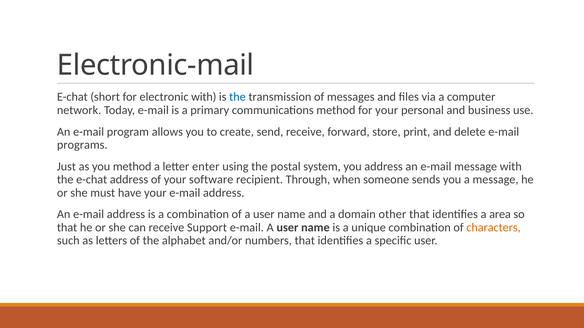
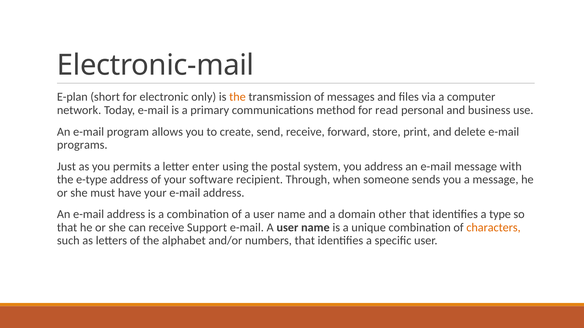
E-chat at (72, 97): E-chat -> E-plan
electronic with: with -> only
the at (238, 97) colour: blue -> orange
for your: your -> read
you method: method -> permits
the e-chat: e-chat -> e-type
area: area -> type
